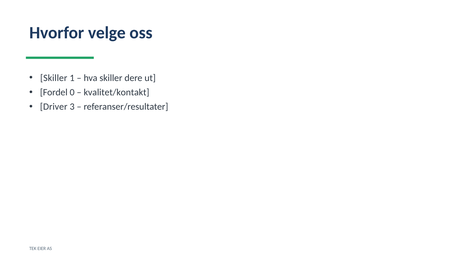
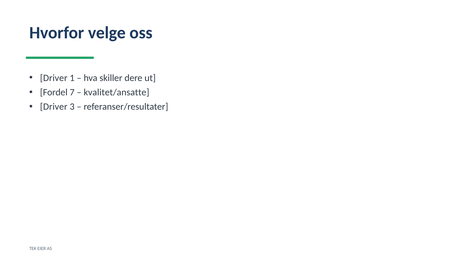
Skiller at (54, 78): Skiller -> Driver
0: 0 -> 7
kvalitet/kontakt: kvalitet/kontakt -> kvalitet/ansatte
